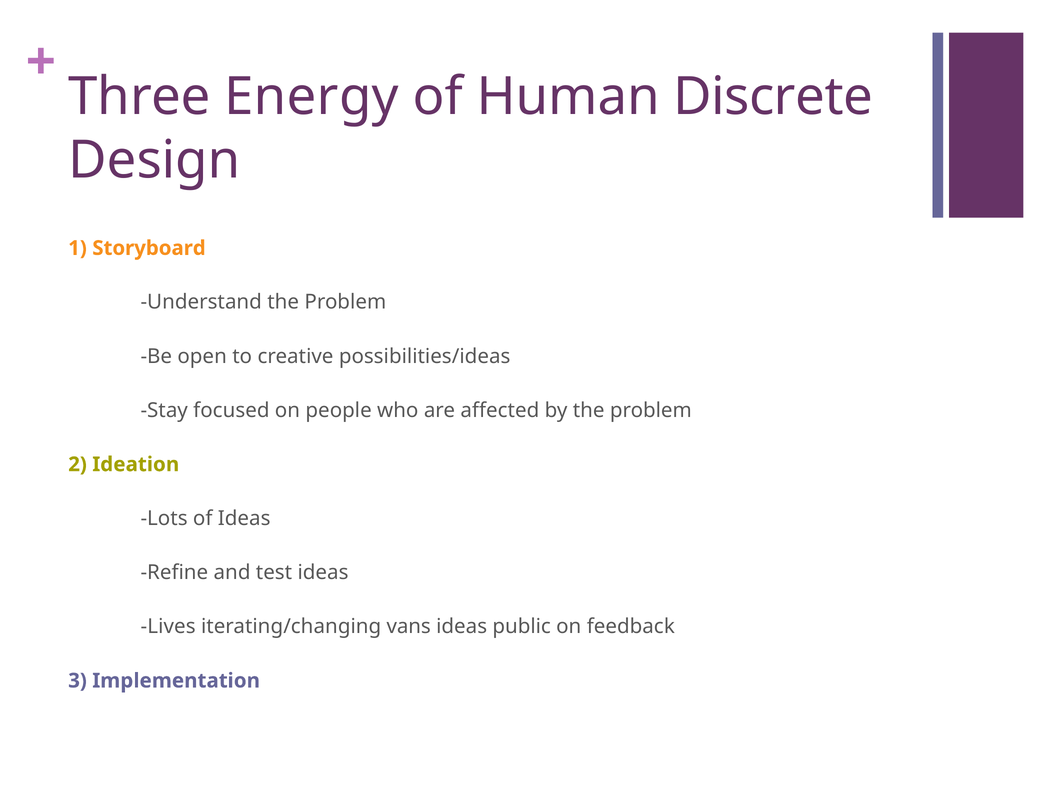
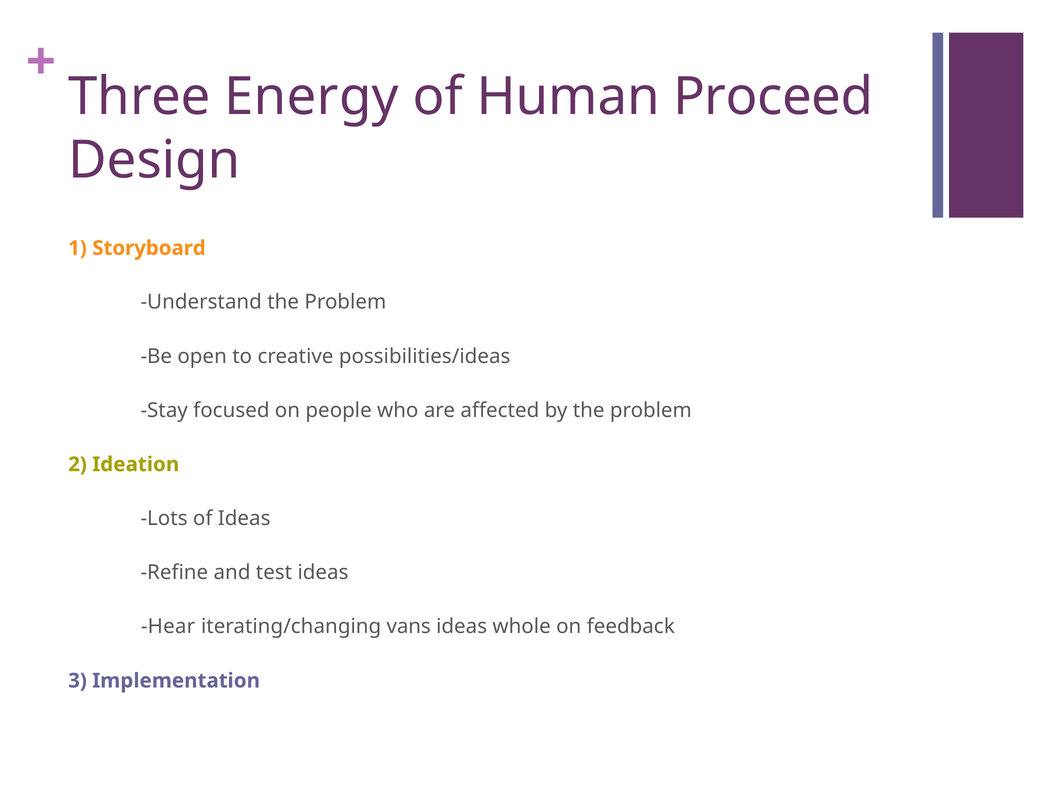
Discrete: Discrete -> Proceed
Lives: Lives -> Hear
public: public -> whole
